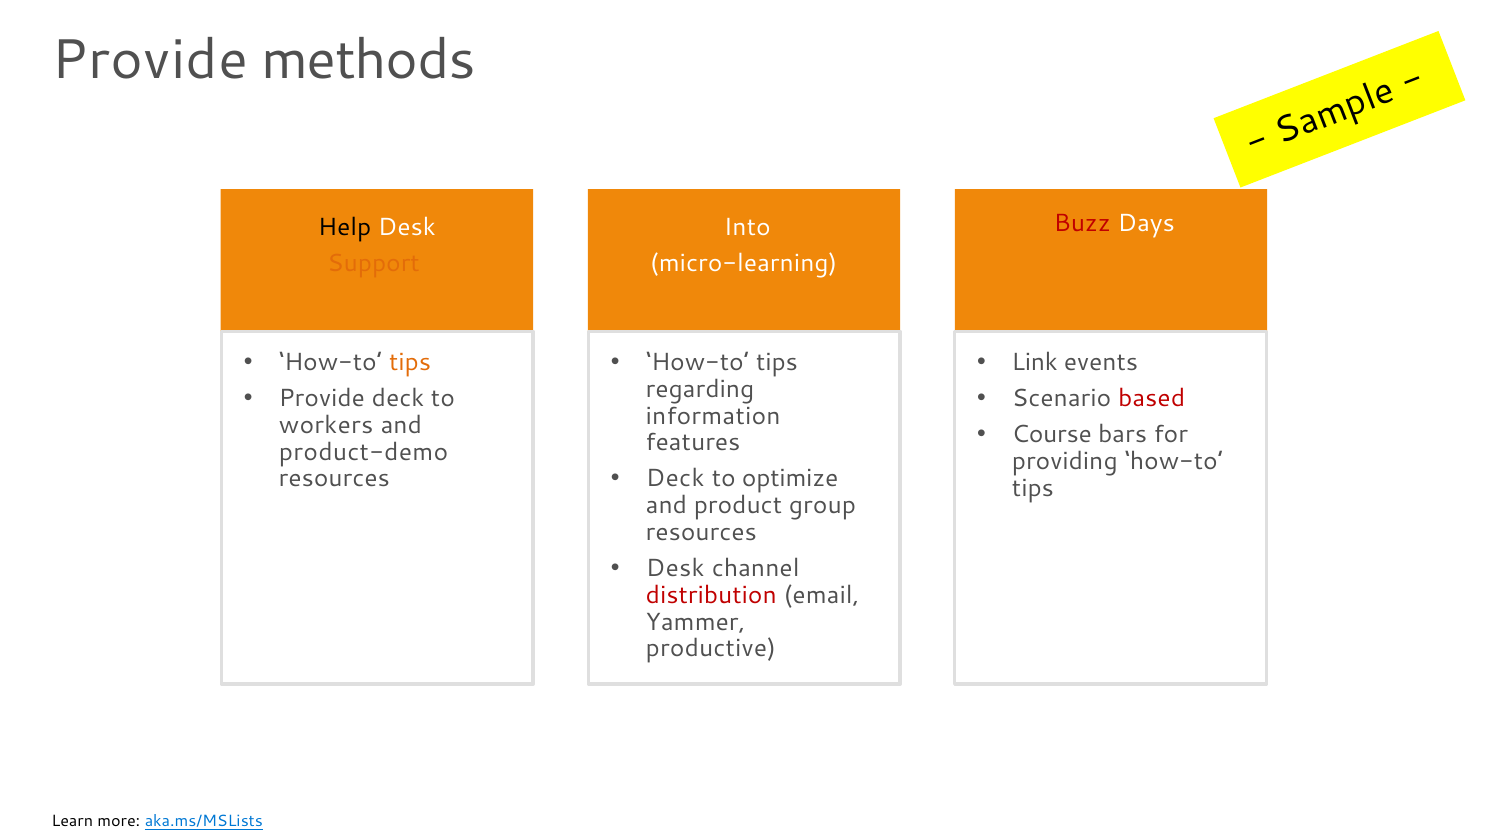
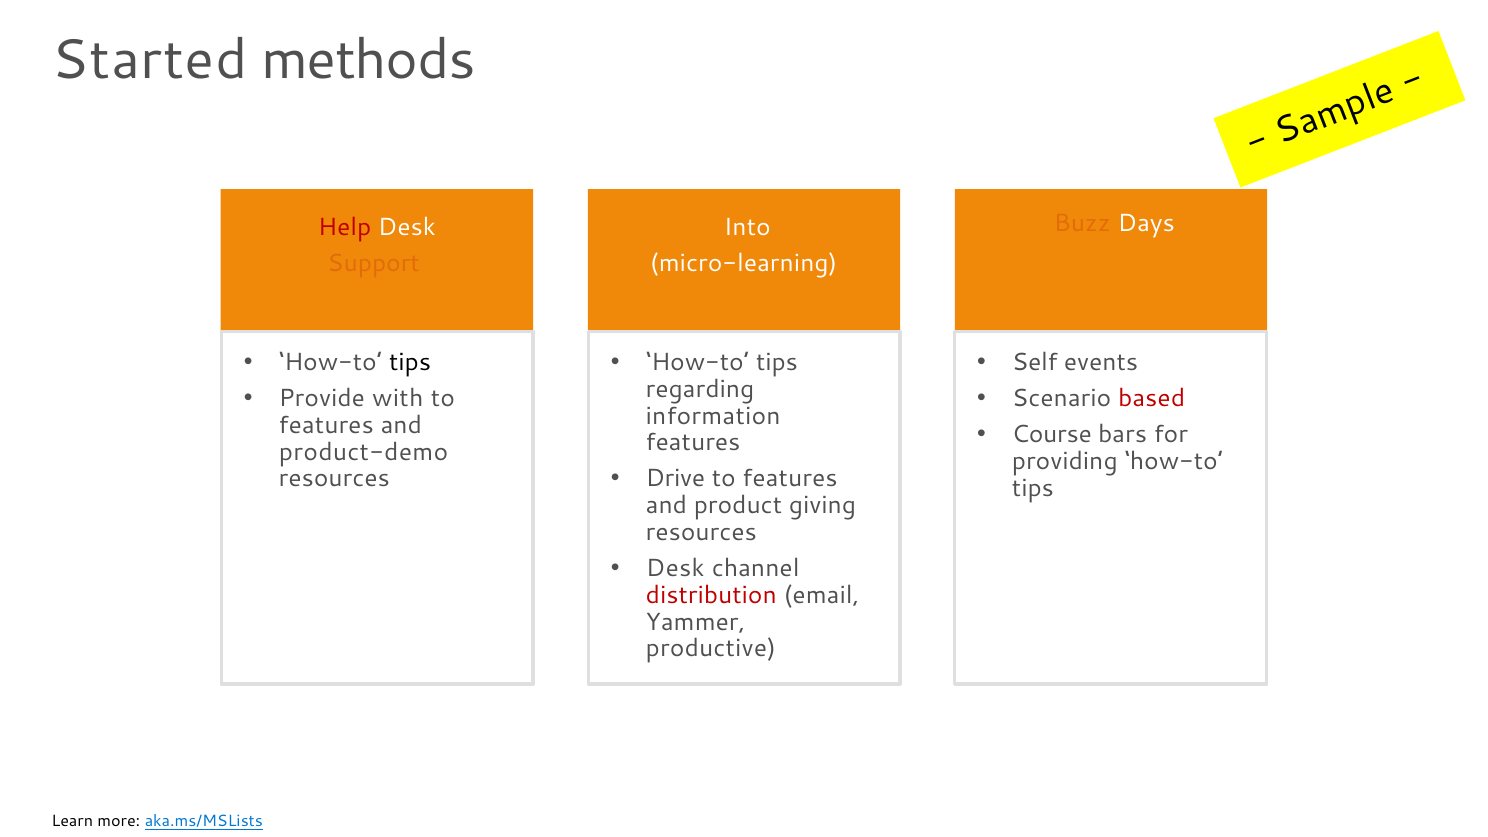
Provide at (150, 60): Provide -> Started
Buzz colour: red -> orange
Help colour: black -> red
tips at (410, 362) colour: orange -> black
Link: Link -> Self
Provide deck: deck -> with
workers at (326, 425): workers -> features
Deck at (675, 479): Deck -> Drive
optimize at (790, 479): optimize -> features
group: group -> giving
